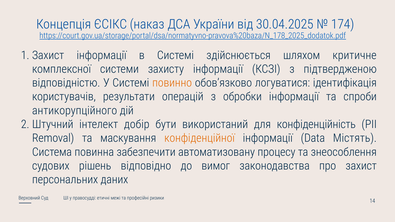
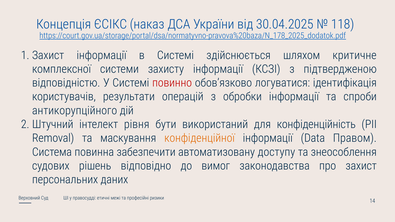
174: 174 -> 118
повинно colour: orange -> red
добір: добір -> рівня
Містять: Містять -> Правом
процесу: процесу -> доступу
